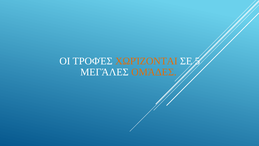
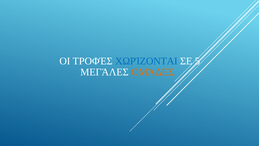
ΧΩΡΊΖΟΝΤΑΙ colour: orange -> blue
